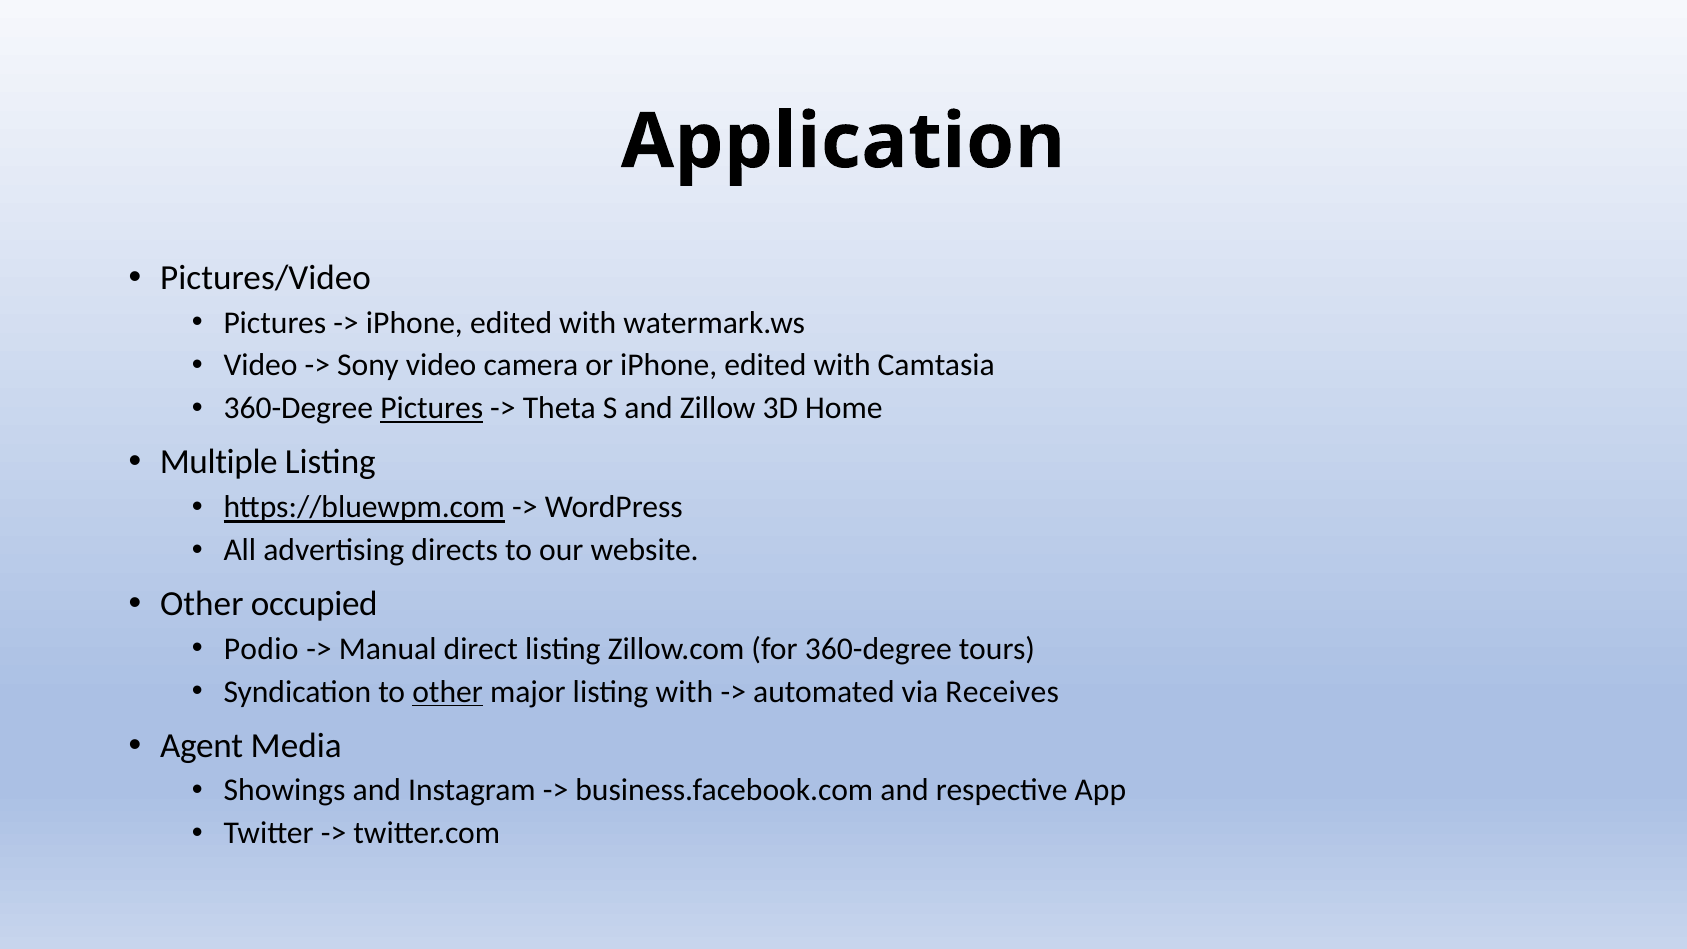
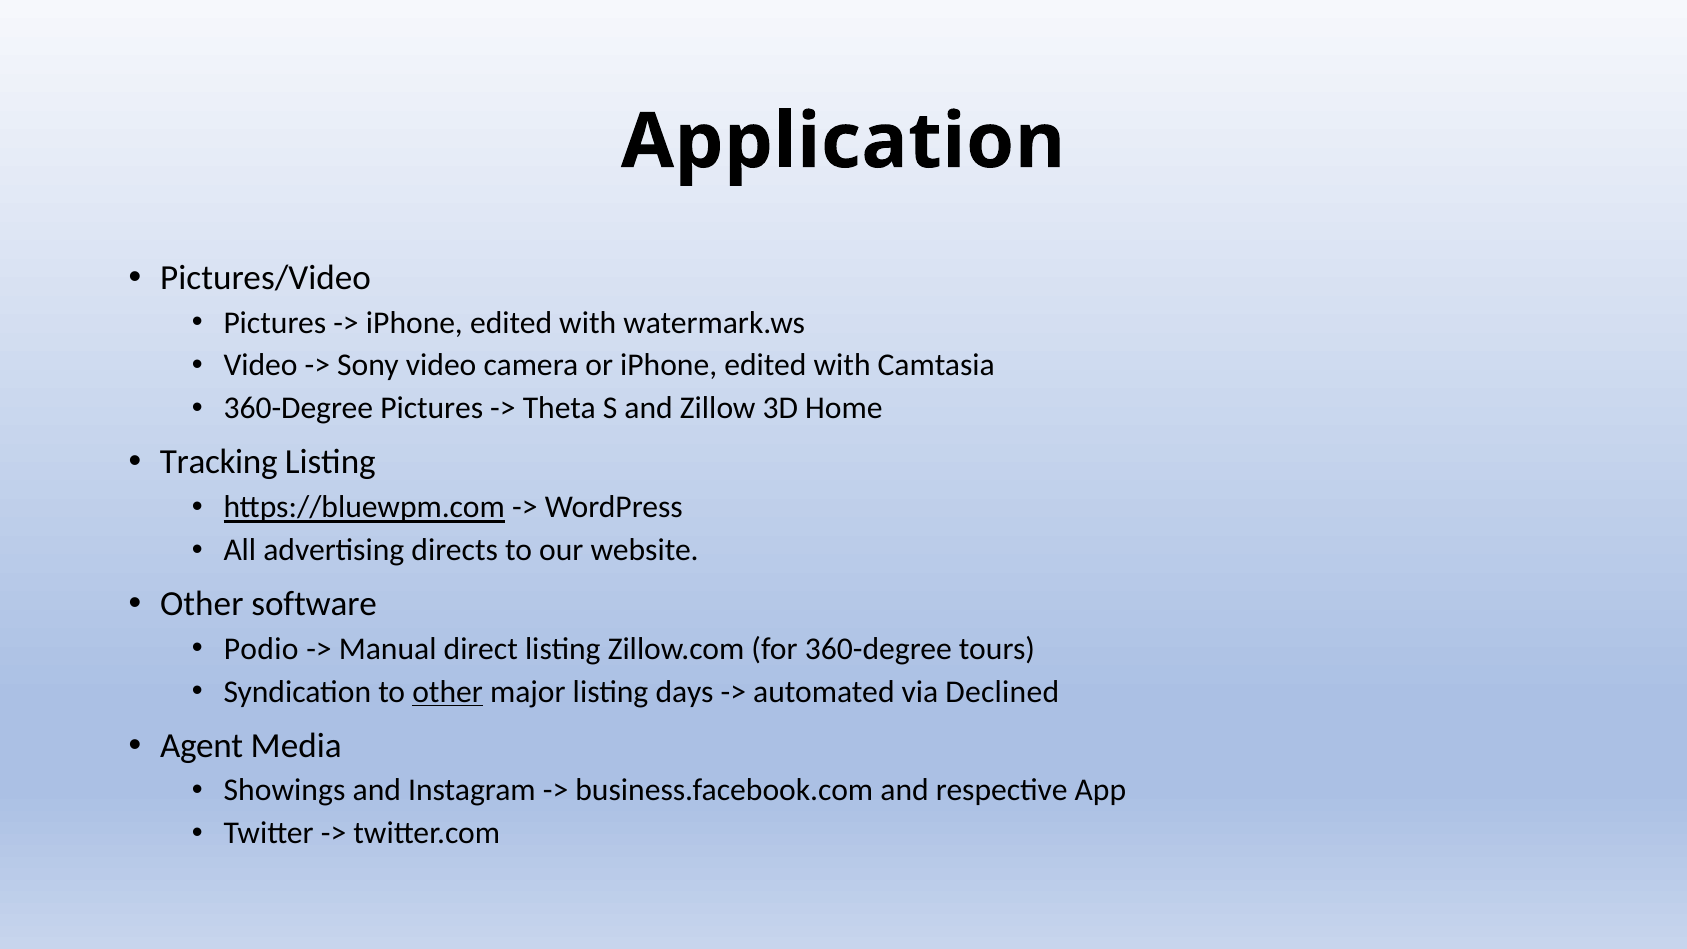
Pictures at (432, 408) underline: present -> none
Multiple: Multiple -> Tracking
occupied: occupied -> software
listing with: with -> days
Receives: Receives -> Declined
